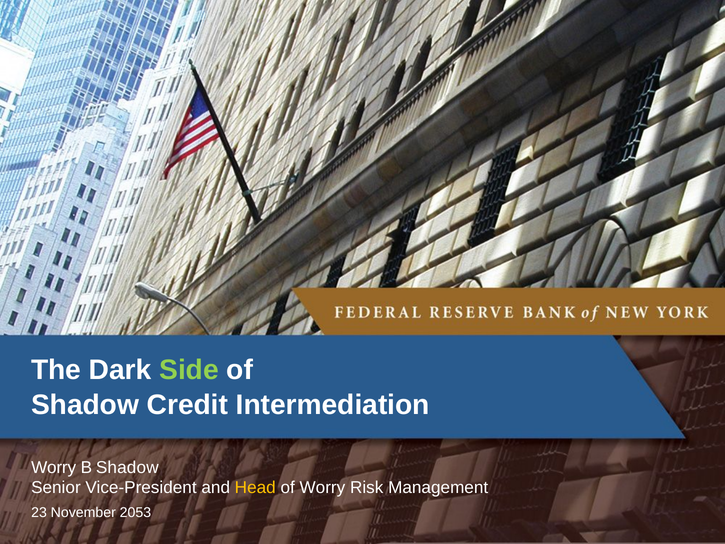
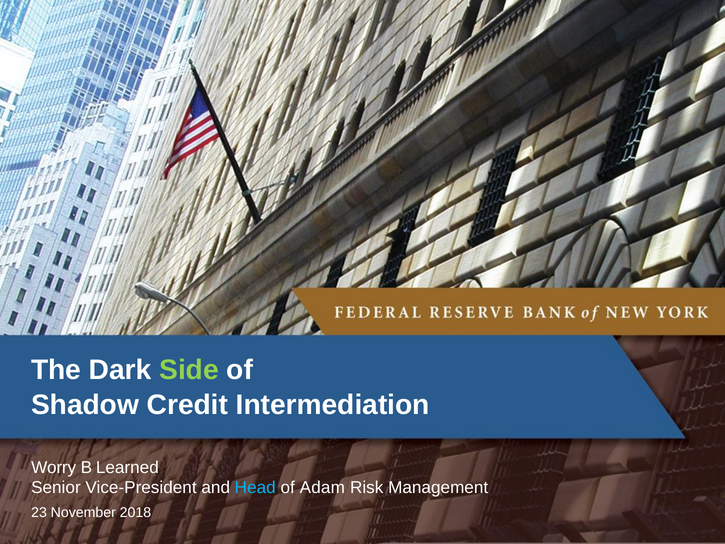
B Shadow: Shadow -> Learned
Head colour: yellow -> light blue
of Worry: Worry -> Adam
2053: 2053 -> 2018
